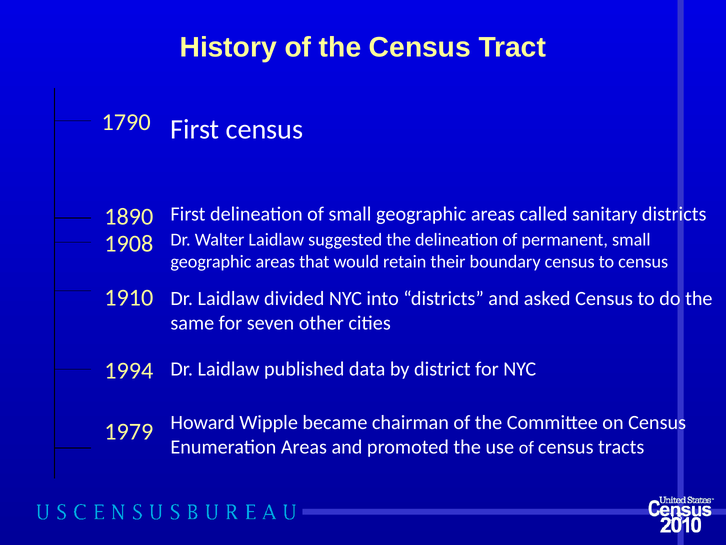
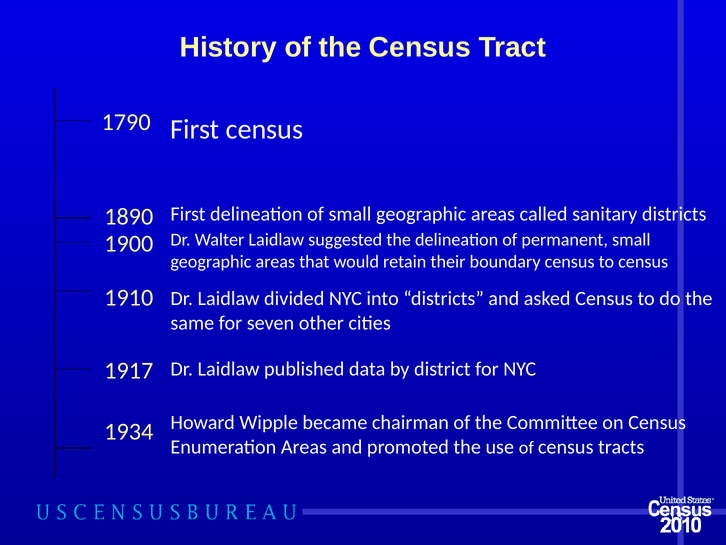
1908: 1908 -> 1900
1994: 1994 -> 1917
1979: 1979 -> 1934
